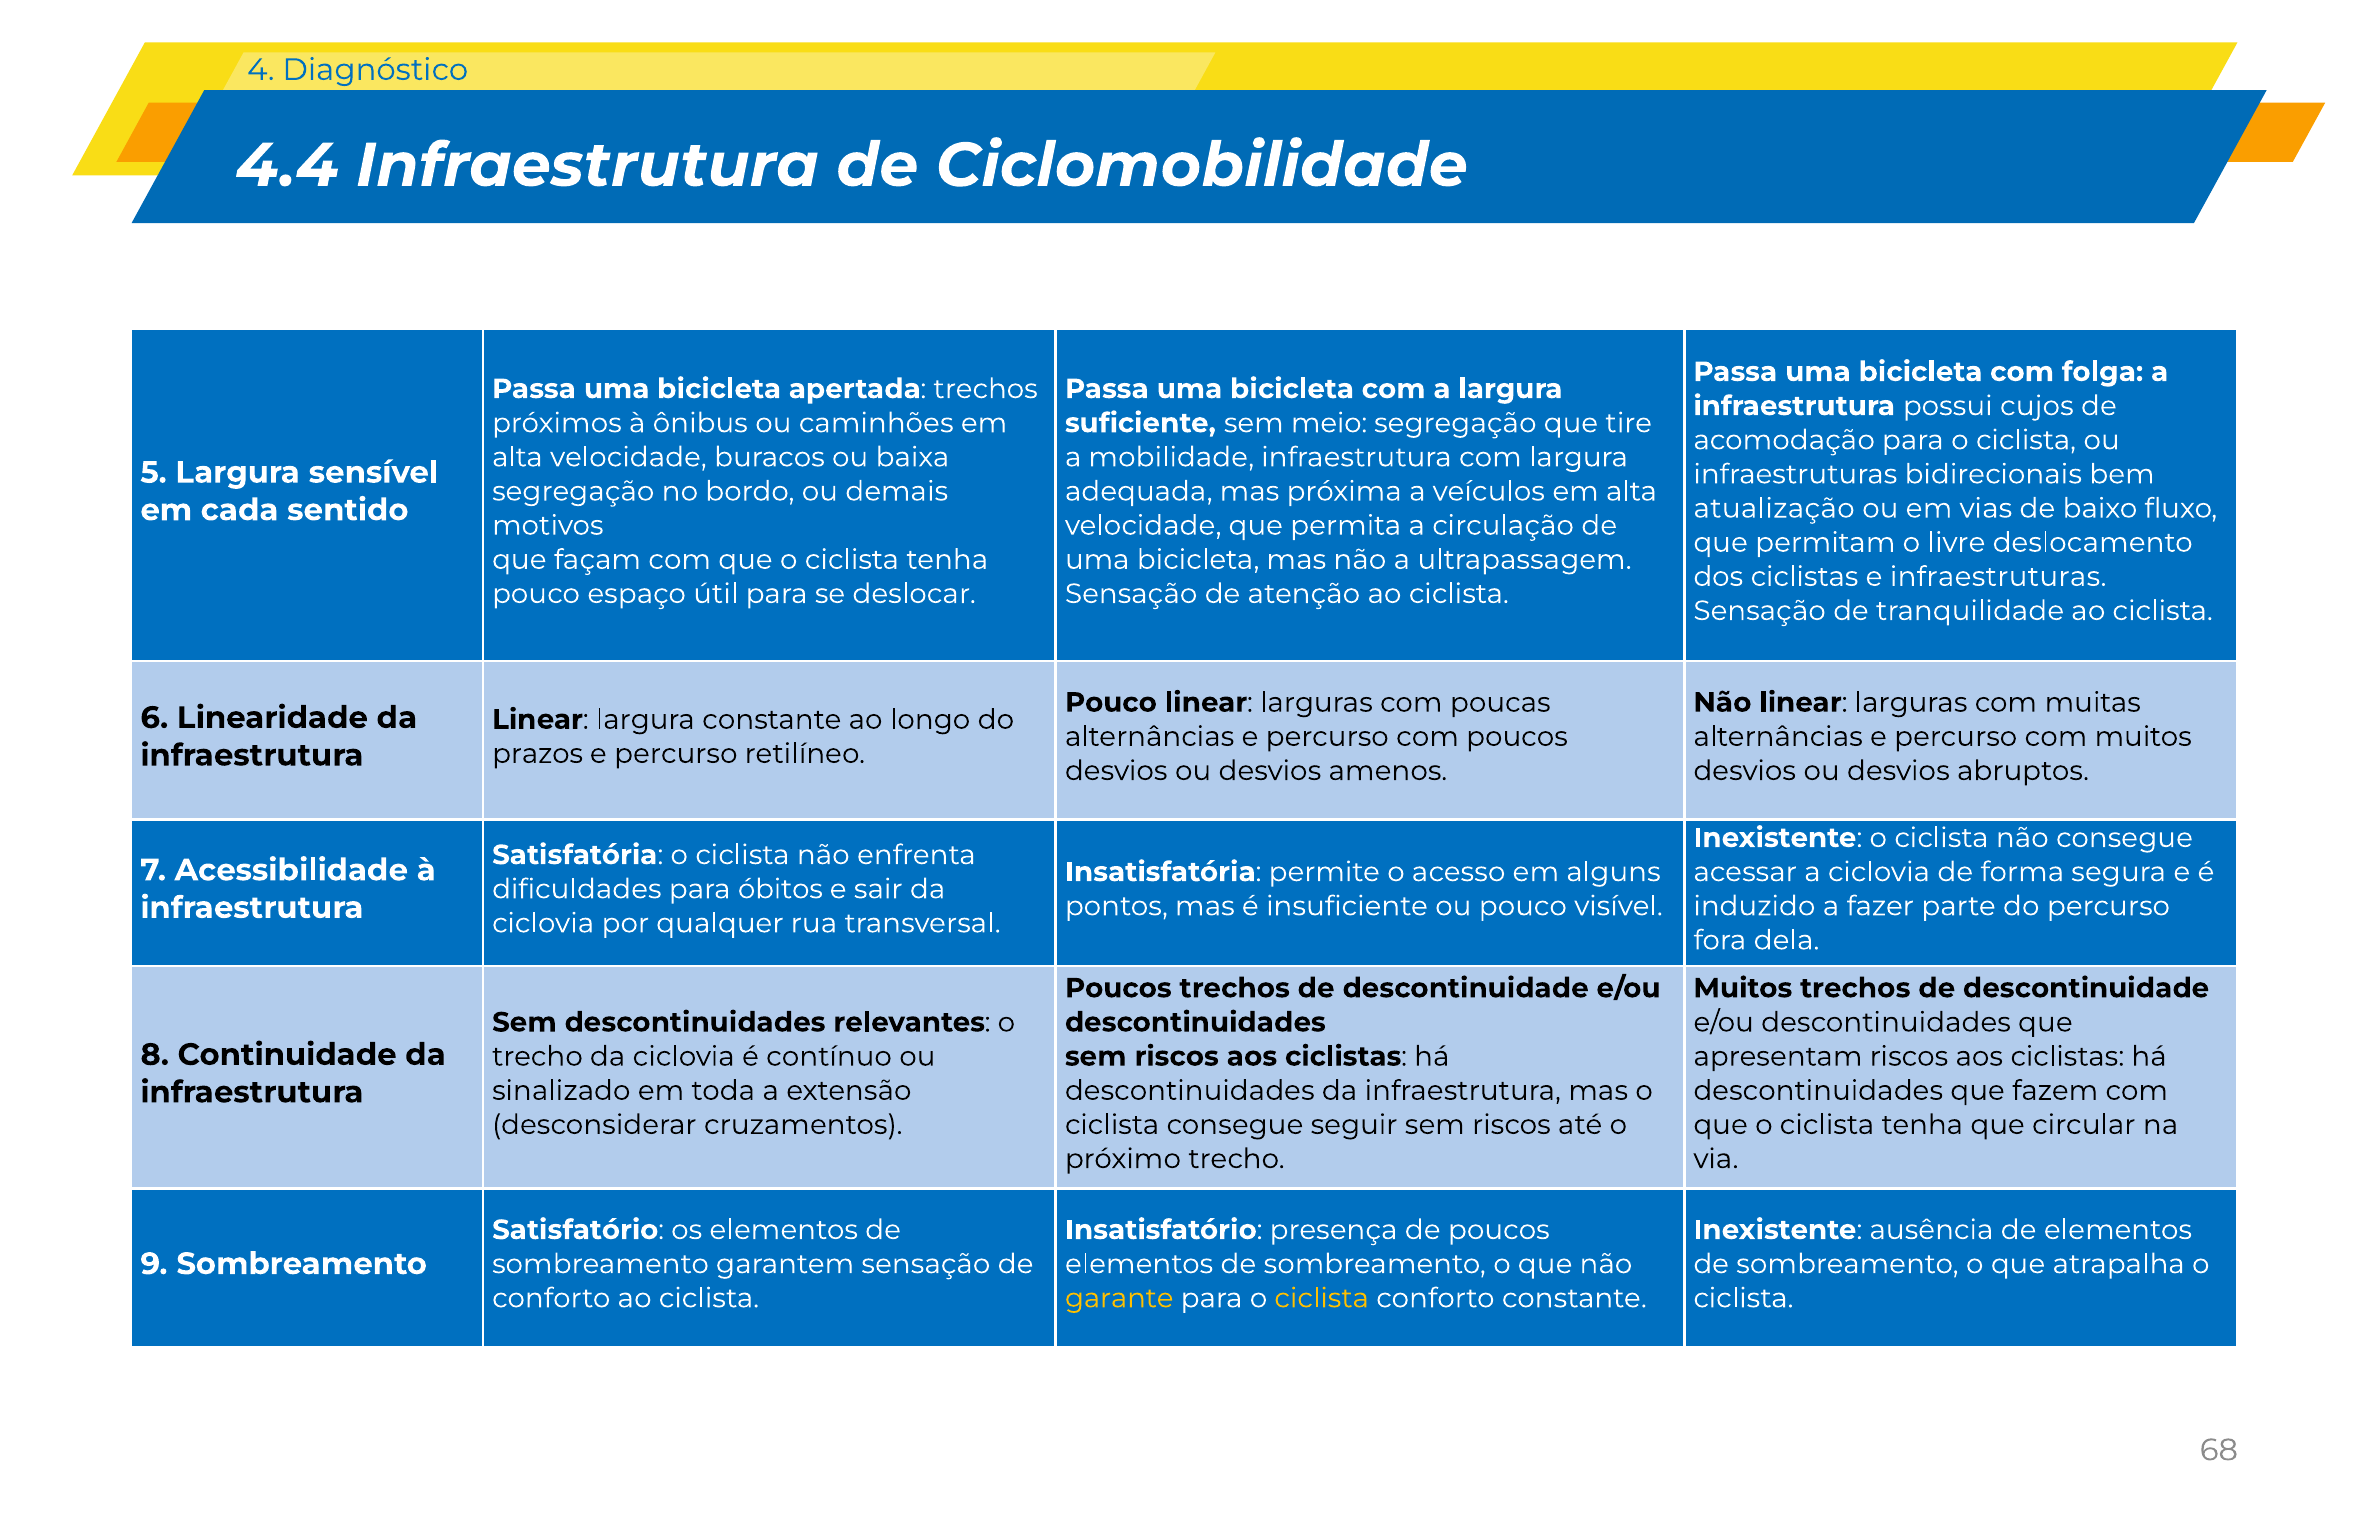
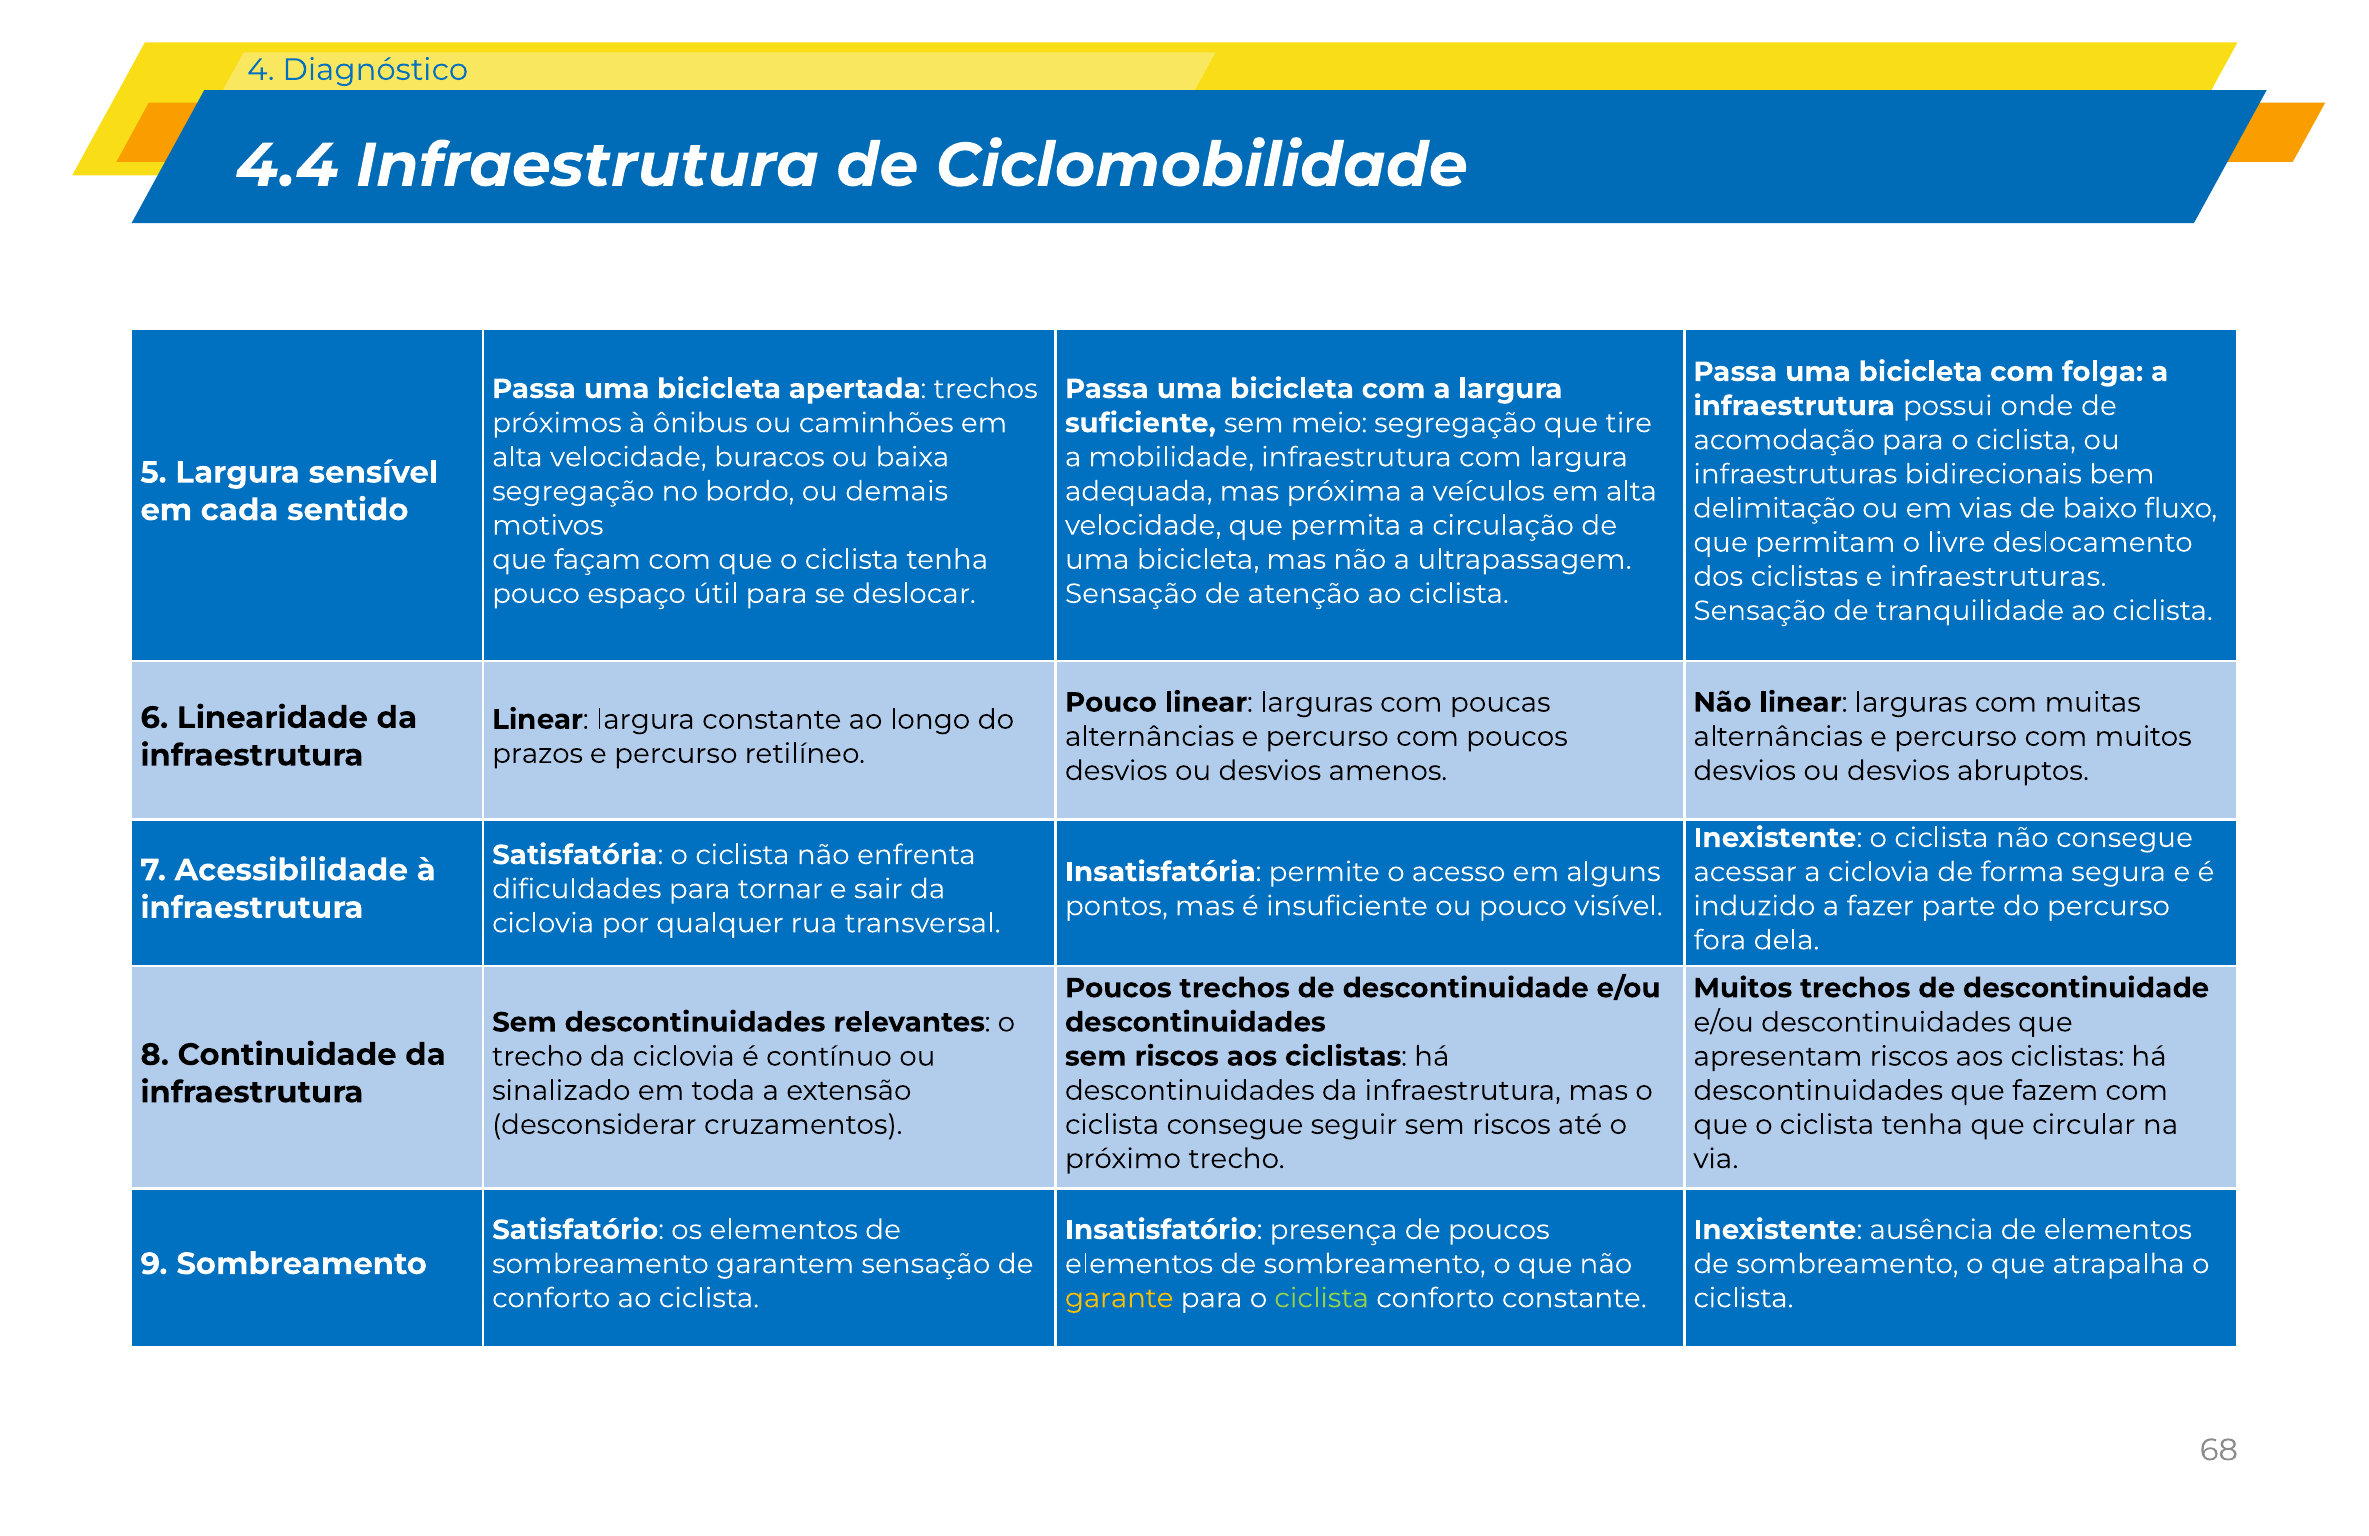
cujos: cujos -> onde
atualização: atualização -> delimitação
óbitos: óbitos -> tornar
ciclista at (1322, 1298) colour: yellow -> light green
